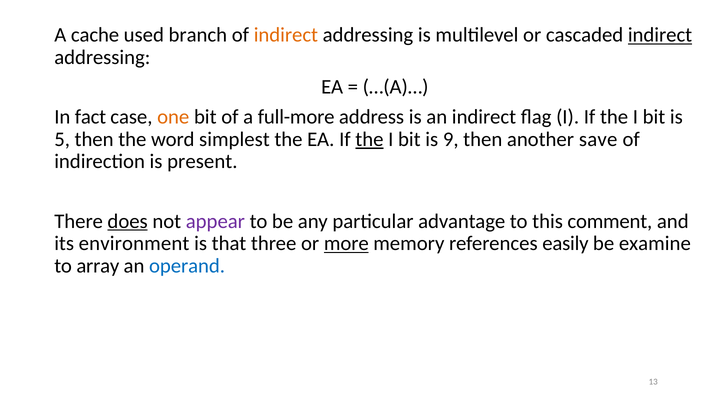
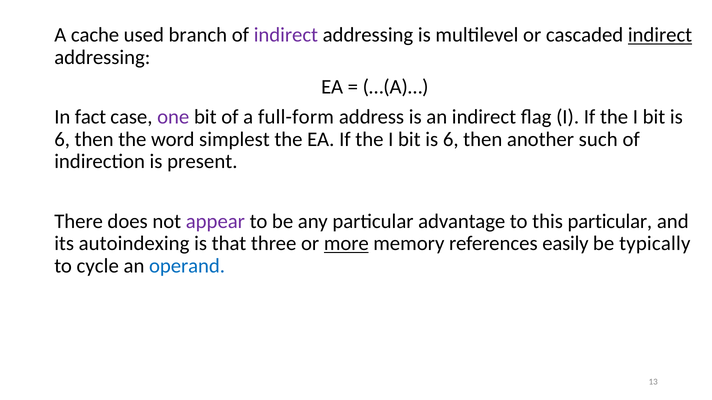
indirect at (286, 35) colour: orange -> purple
one colour: orange -> purple
full-more: full-more -> full-form
5 at (62, 139): 5 -> 6
the at (369, 139) underline: present -> none
9 at (451, 139): 9 -> 6
save: save -> such
does underline: present -> none
this comment: comment -> particular
environment: environment -> autoindexing
examine: examine -> typically
array: array -> cycle
